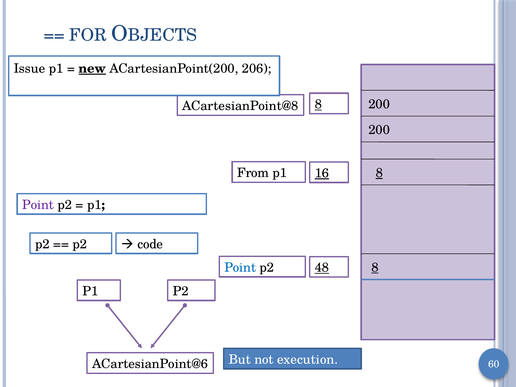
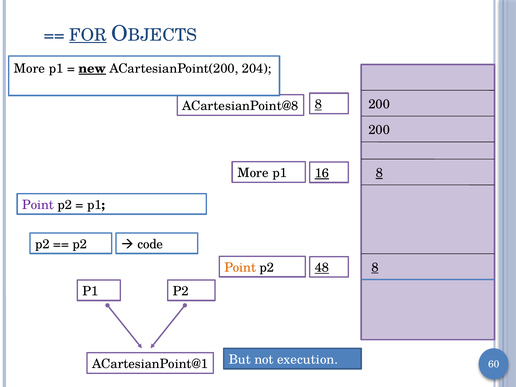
FOR underline: none -> present
Issue at (29, 69): Issue -> More
206: 206 -> 204
From at (253, 173): From -> More
Point at (240, 267) colour: blue -> orange
ACartesianPoint@6: ACartesianPoint@6 -> ACartesianPoint@1
